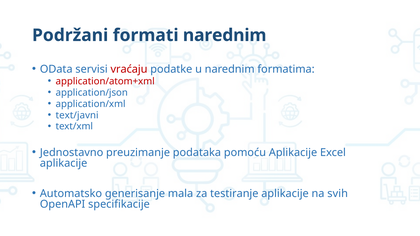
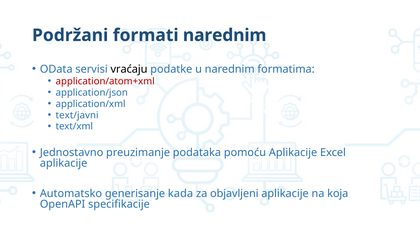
vraćaju colour: red -> black
mala: mala -> kada
testiranje: testiranje -> objavljeni
svih: svih -> koja
